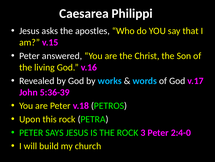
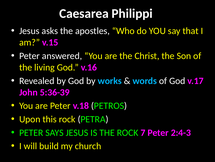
3: 3 -> 7
2:4-0: 2:4-0 -> 2:4-3
